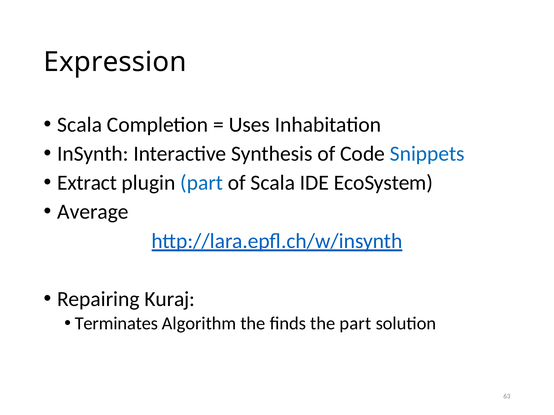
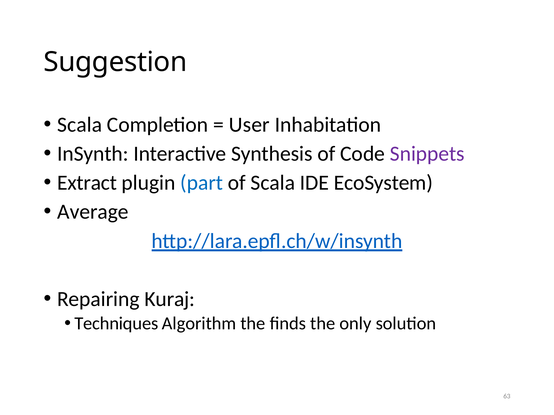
Expression: Expression -> Suggestion
Uses: Uses -> User
Snippets colour: blue -> purple
Terminates: Terminates -> Techniques
the part: part -> only
